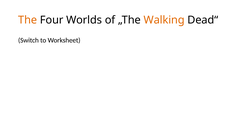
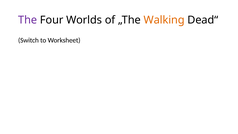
The colour: orange -> purple
